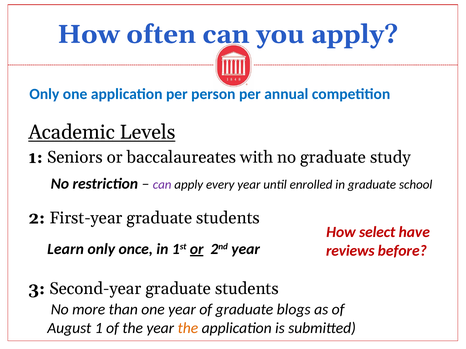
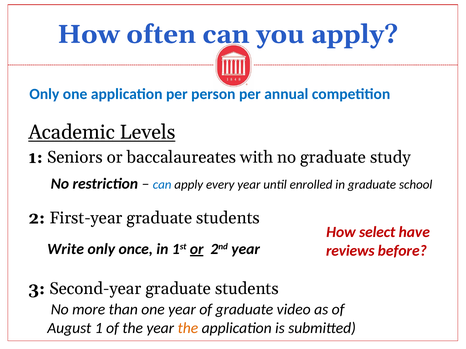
can at (162, 185) colour: purple -> blue
Learn: Learn -> Write
blogs: blogs -> video
